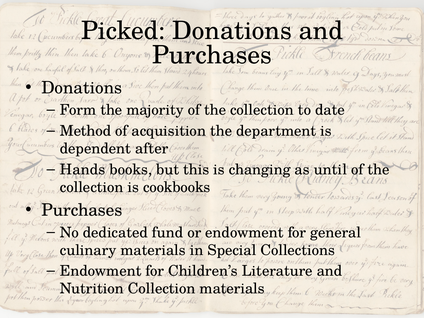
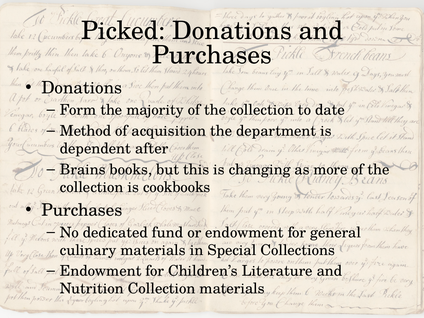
Hands: Hands -> Brains
until: until -> more
